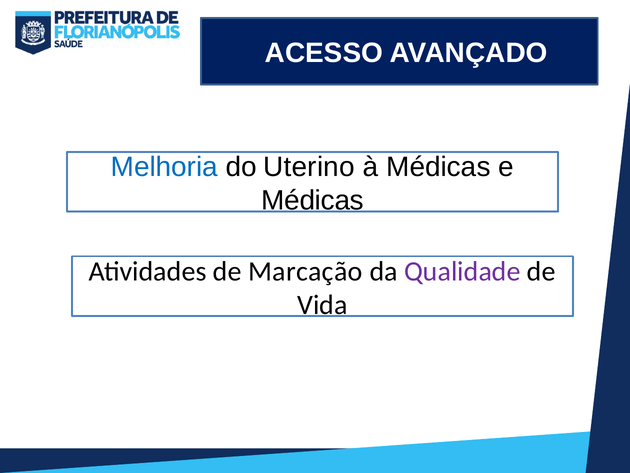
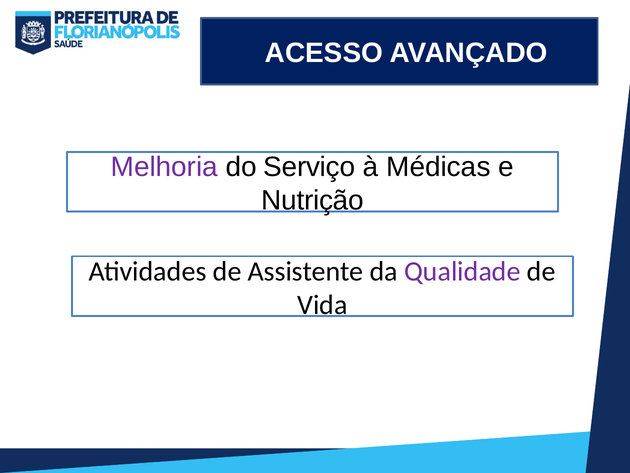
Melhoria colour: blue -> purple
Uterino: Uterino -> Serviço
Médicas at (313, 200): Médicas -> Nutrição
Marcação: Marcação -> Assistente
